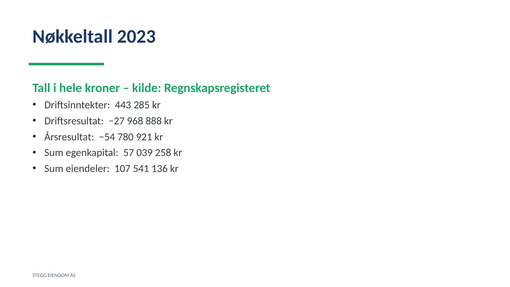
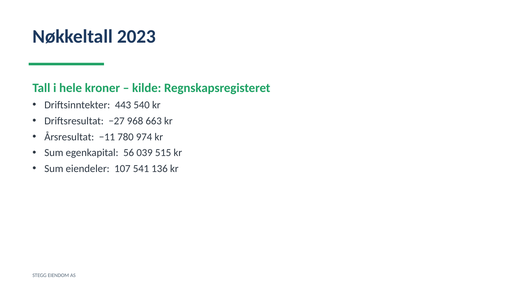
285: 285 -> 540
888: 888 -> 663
−54: −54 -> −11
921: 921 -> 974
57: 57 -> 56
258: 258 -> 515
